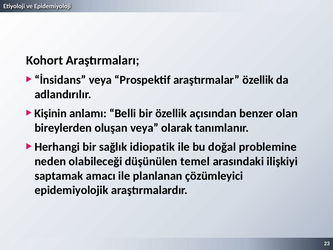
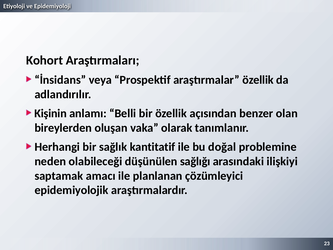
oluşan veya: veya -> vaka
idiopatik: idiopatik -> kantitatif
temel: temel -> sağlığı
